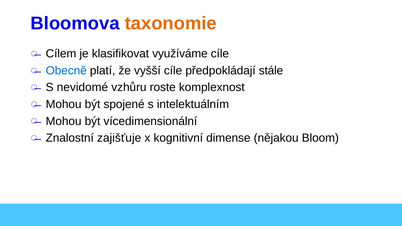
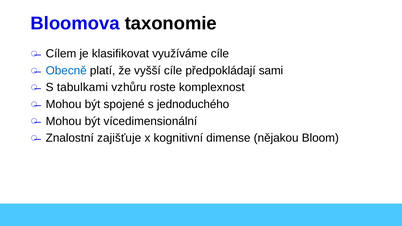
taxonomie colour: orange -> black
stále: stále -> sami
nevidomé: nevidomé -> tabulkami
intelektuálním: intelektuálním -> jednoduchého
